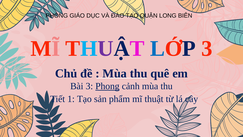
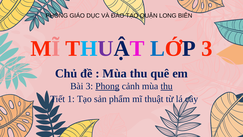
thu at (167, 86) underline: none -> present
